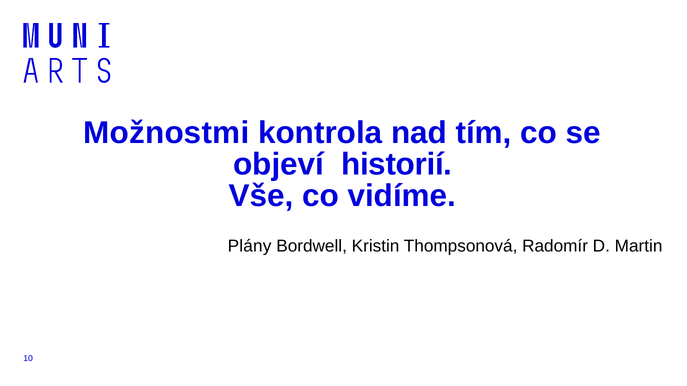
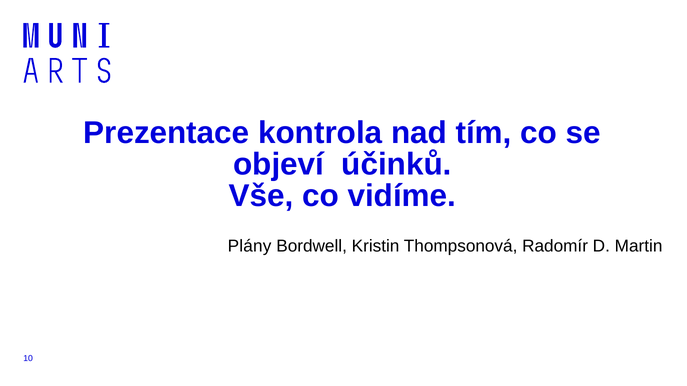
Možnostmi: Možnostmi -> Prezentace
historií: historií -> účinků
